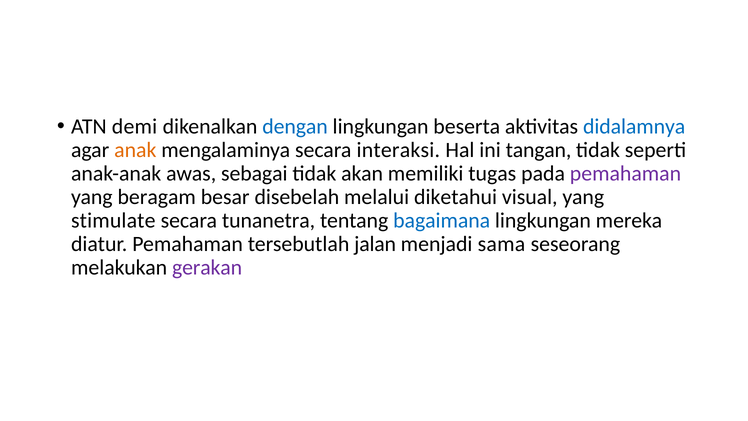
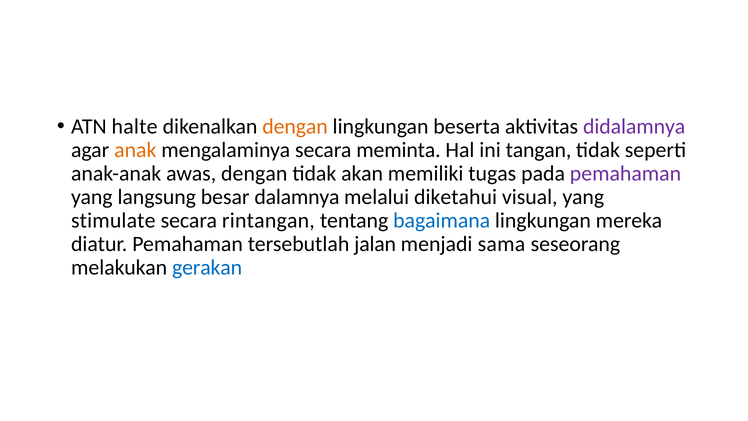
demi: demi -> halte
dengan at (295, 126) colour: blue -> orange
didalamnya colour: blue -> purple
interaksi: interaksi -> meminta
awas sebagai: sebagai -> dengan
beragam: beragam -> langsung
disebelah: disebelah -> dalamnya
tunanetra: tunanetra -> rintangan
gerakan colour: purple -> blue
